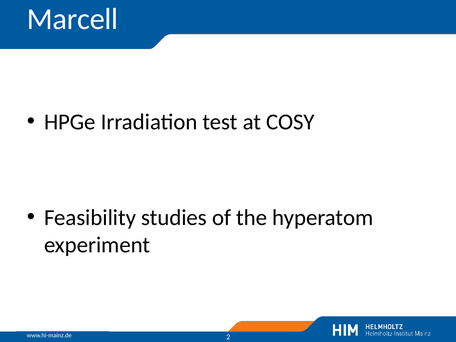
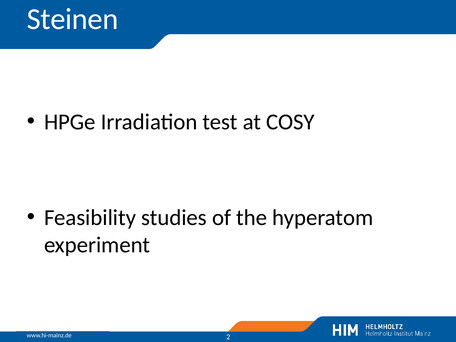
Marcell: Marcell -> Steinen
